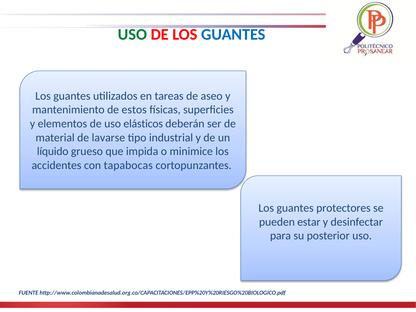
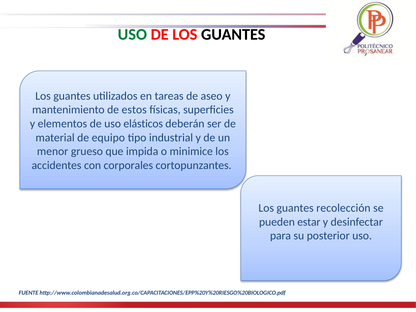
GUANTES at (233, 35) colour: blue -> black
lavarse: lavarse -> equipo
líquido: líquido -> menor
tapabocas: tapabocas -> corporales
protectores: protectores -> recolección
